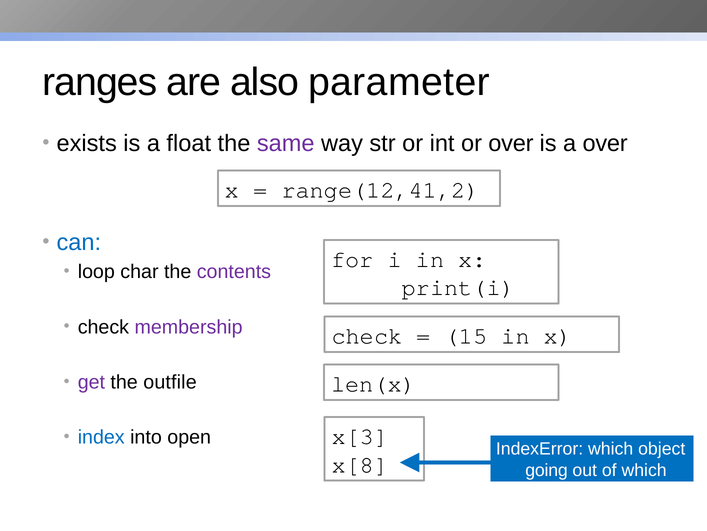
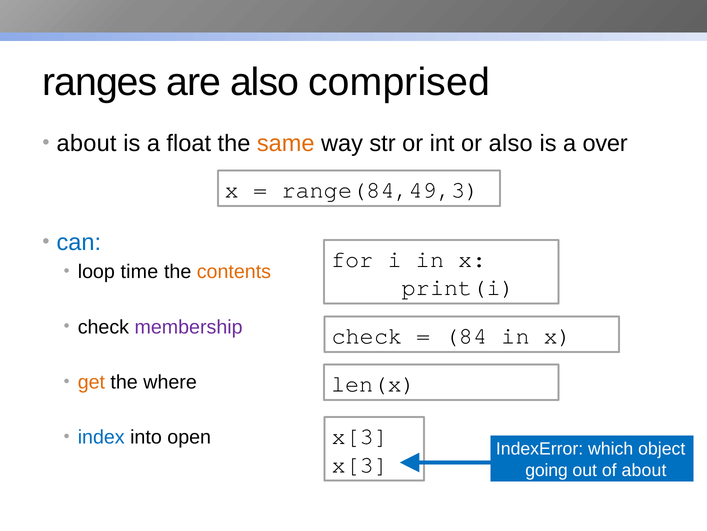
parameter: parameter -> comprised
exists at (87, 143): exists -> about
same colour: purple -> orange
or over: over -> also
range(12,41,2: range(12,41,2 -> range(84,49,3
char: char -> time
contents colour: purple -> orange
15: 15 -> 84
get colour: purple -> orange
outfile: outfile -> where
x[8 at (360, 464): x[8 -> x[3
of which: which -> about
